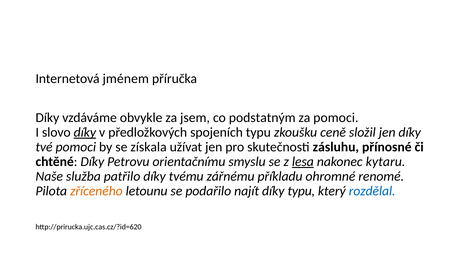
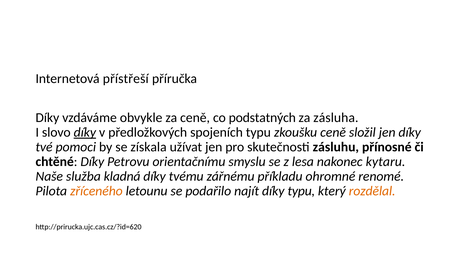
jménem: jménem -> přístřeší
za jsem: jsem -> ceně
podstatným: podstatným -> podstatných
za pomoci: pomoci -> zásluha
lesa underline: present -> none
patřilo: patřilo -> kladná
rozdělal colour: blue -> orange
